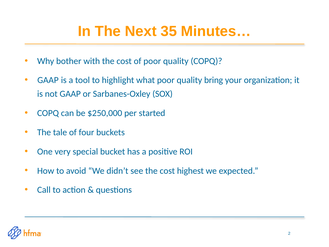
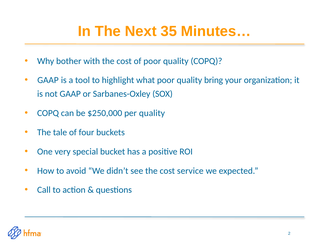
per started: started -> quality
highest: highest -> service
